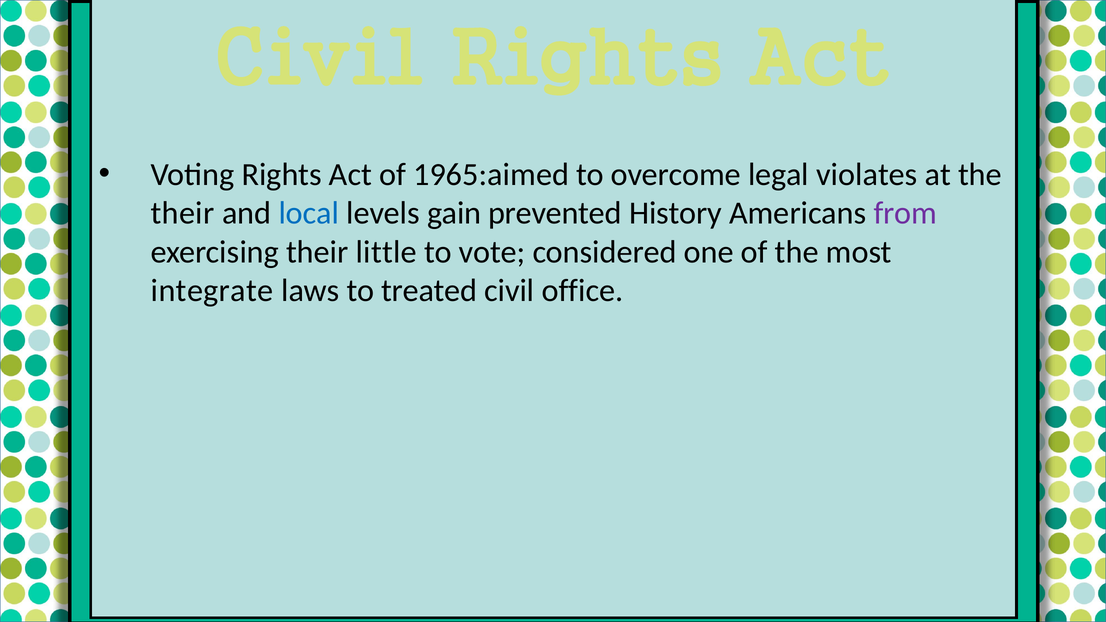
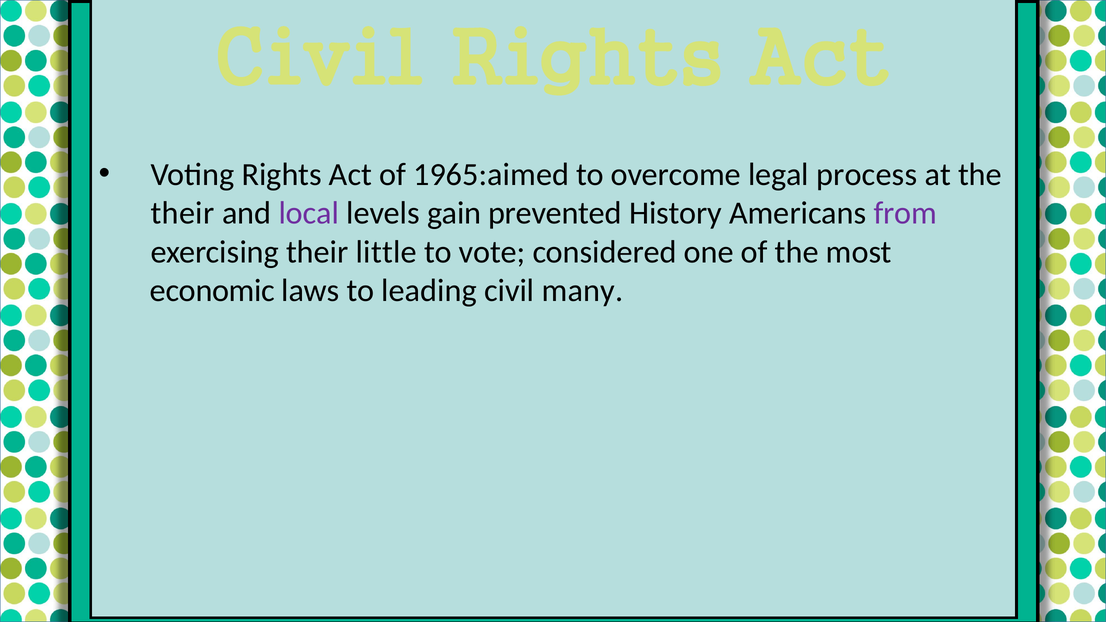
violates: violates -> process
local colour: blue -> purple
integrate: integrate -> economic
treated: treated -> leading
office: office -> many
